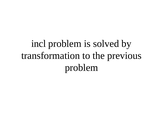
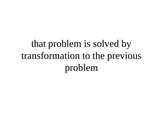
incl: incl -> that
